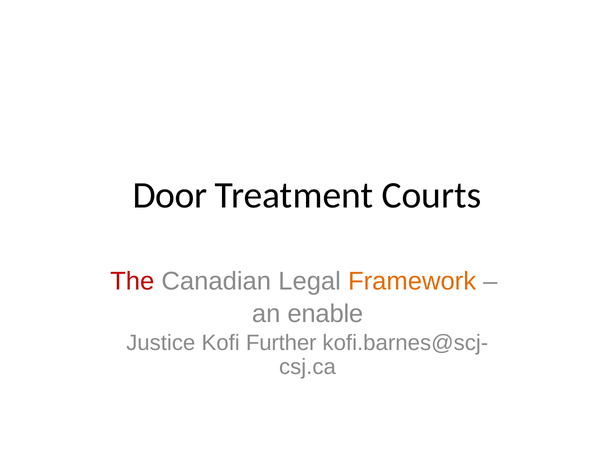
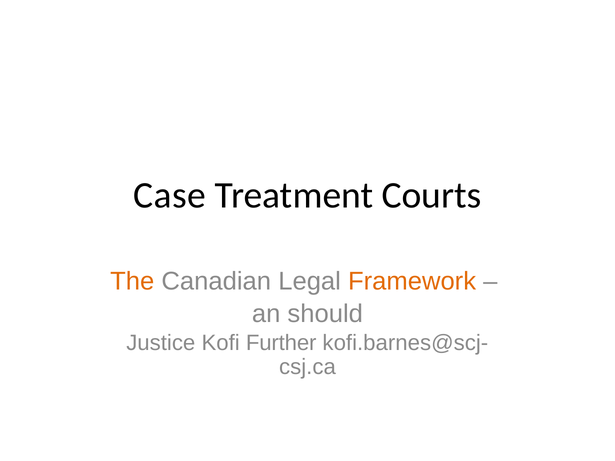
Door: Door -> Case
The colour: red -> orange
enable: enable -> should
